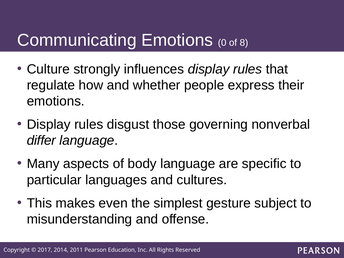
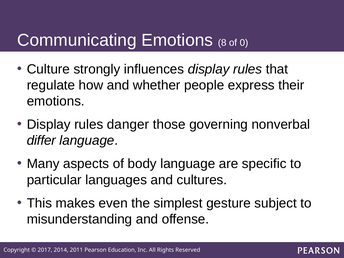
0: 0 -> 8
8: 8 -> 0
disgust: disgust -> danger
